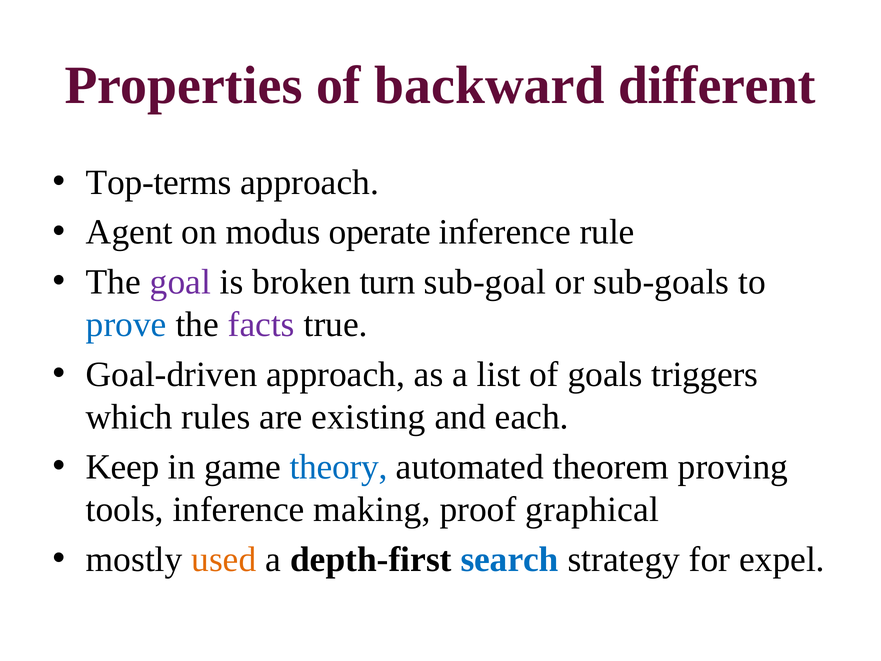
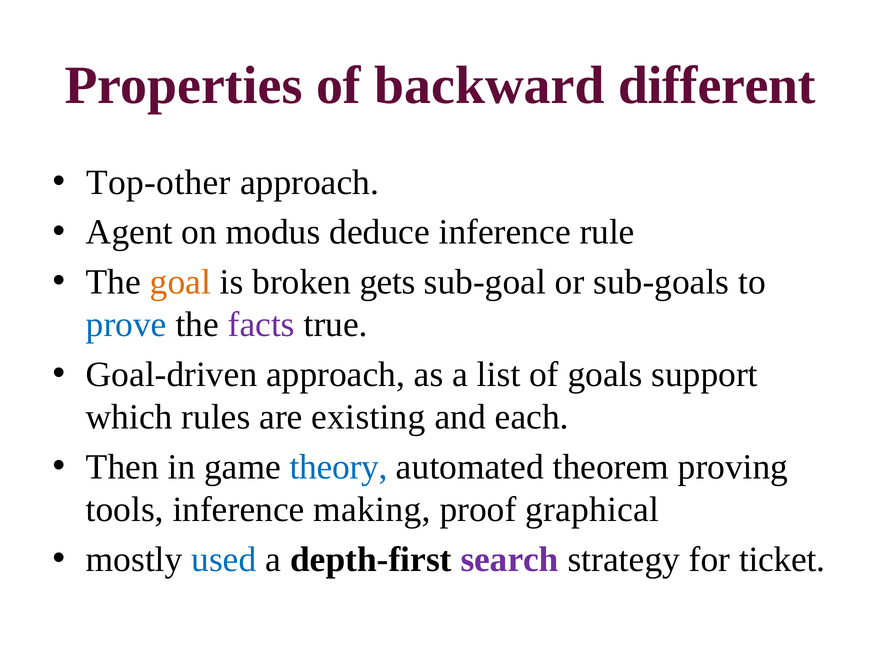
Top-terms: Top-terms -> Top-other
operate: operate -> deduce
goal colour: purple -> orange
turn: turn -> gets
triggers: triggers -> support
Keep: Keep -> Then
used colour: orange -> blue
search colour: blue -> purple
expel: expel -> ticket
